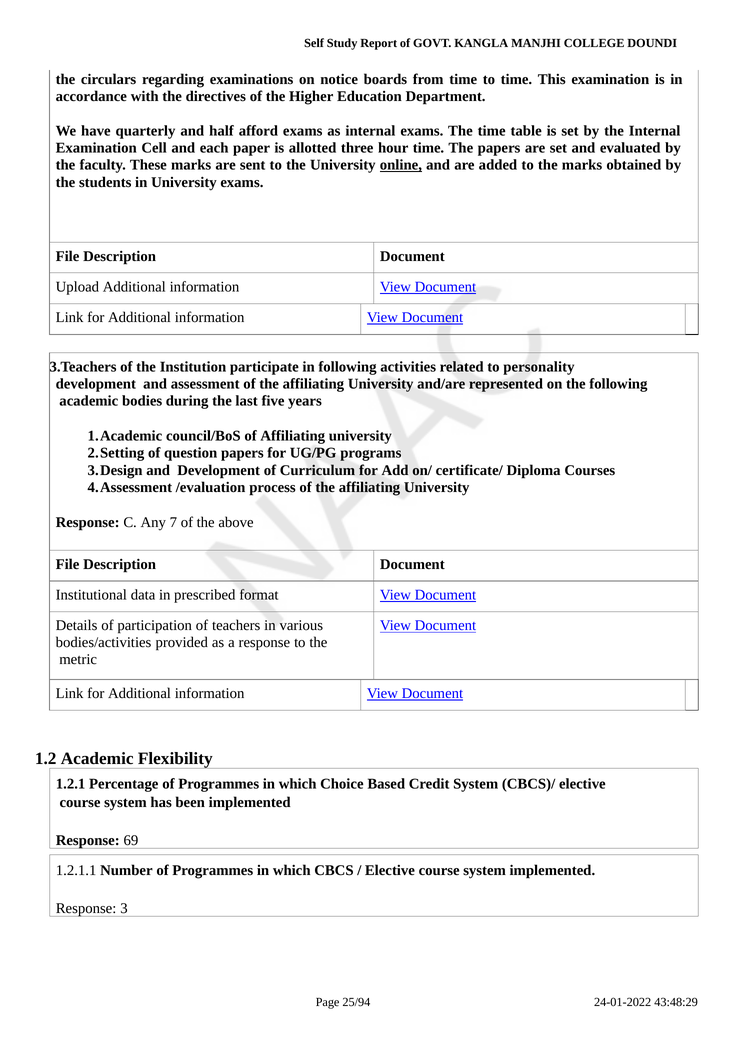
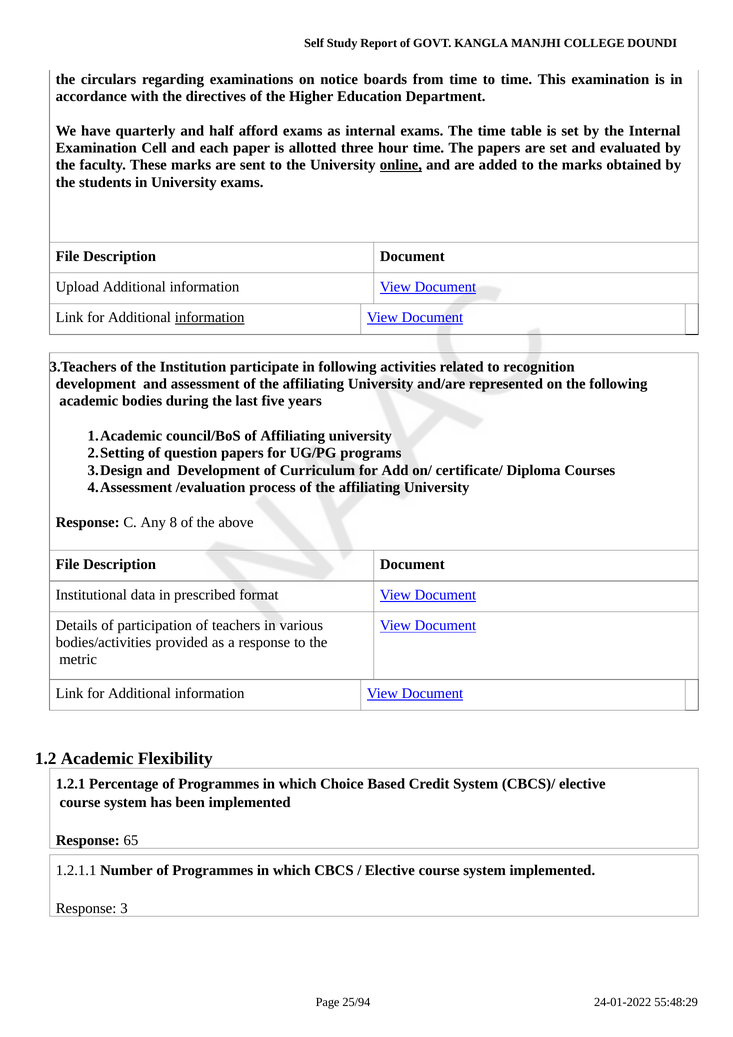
information at (210, 318) underline: none -> present
personality: personality -> recognition
7: 7 -> 8
69: 69 -> 65
43:48:29: 43:48:29 -> 55:48:29
